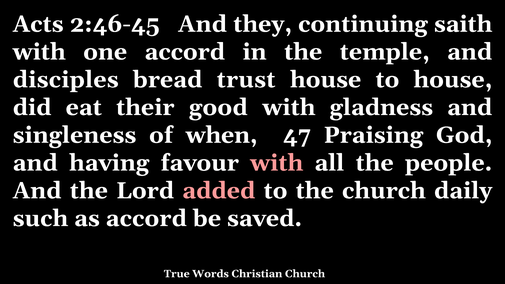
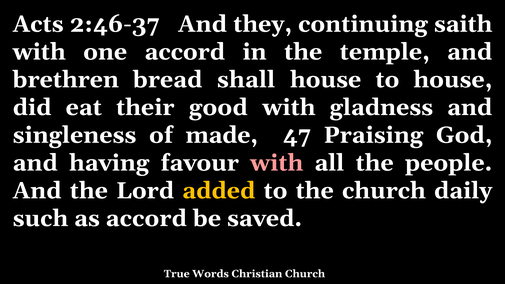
2:46-45: 2:46-45 -> 2:46-37
disciples: disciples -> brethren
trust: trust -> shall
when: when -> made
added colour: pink -> yellow
